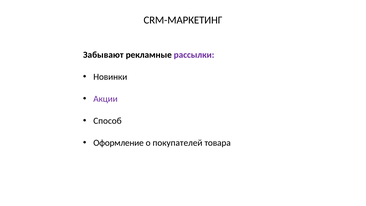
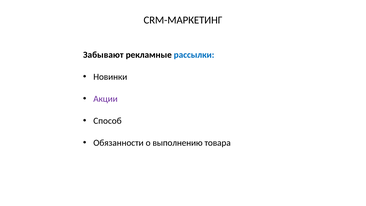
рассылки colour: purple -> blue
Оформление: Оформление -> Обязанности
покупателей: покупателей -> выполнению
